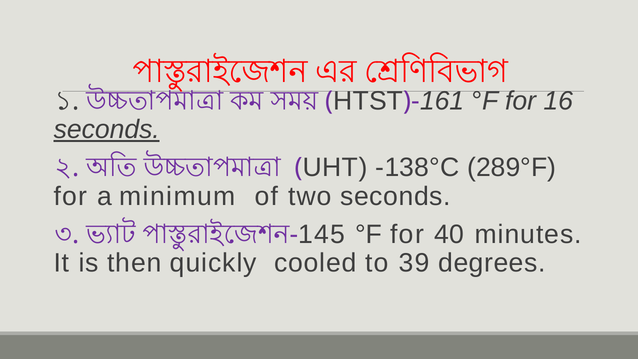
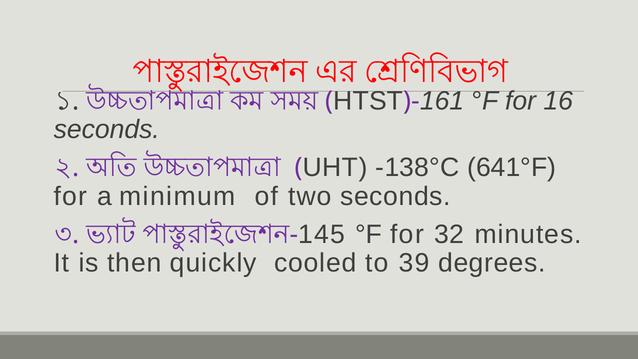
seconds at (107, 130) underline: present -> none
289°F: 289°F -> 641°F
40: 40 -> 32
